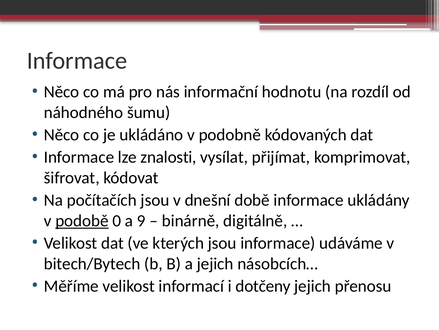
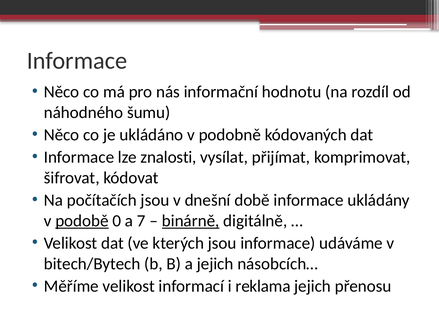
9: 9 -> 7
binárně underline: none -> present
dotčeny: dotčeny -> reklama
